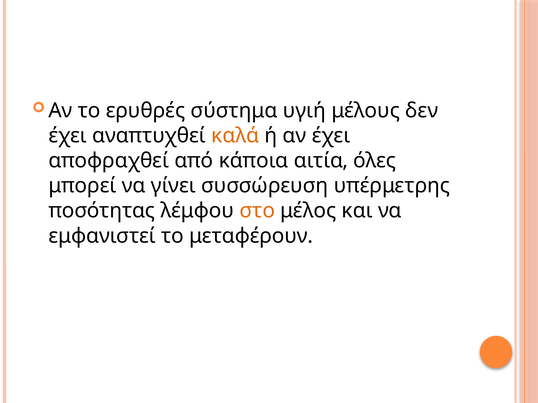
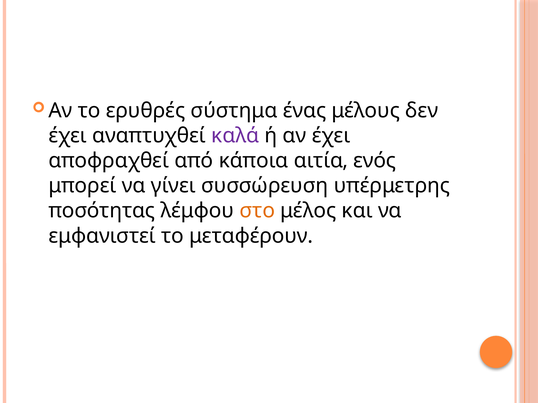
υγιή: υγιή -> ένας
καλά colour: orange -> purple
όλες: όλες -> ενός
